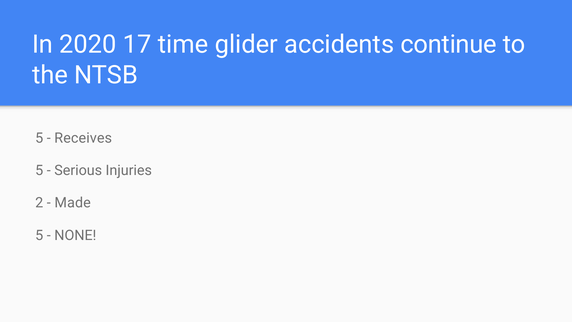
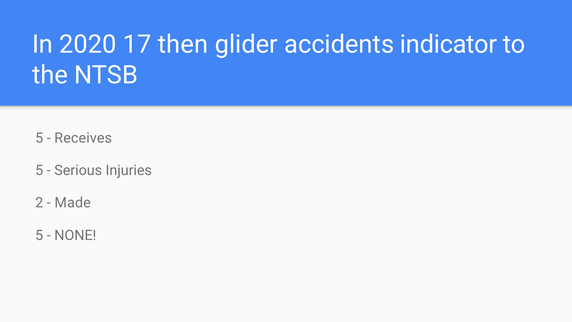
time: time -> then
continue: continue -> indicator
